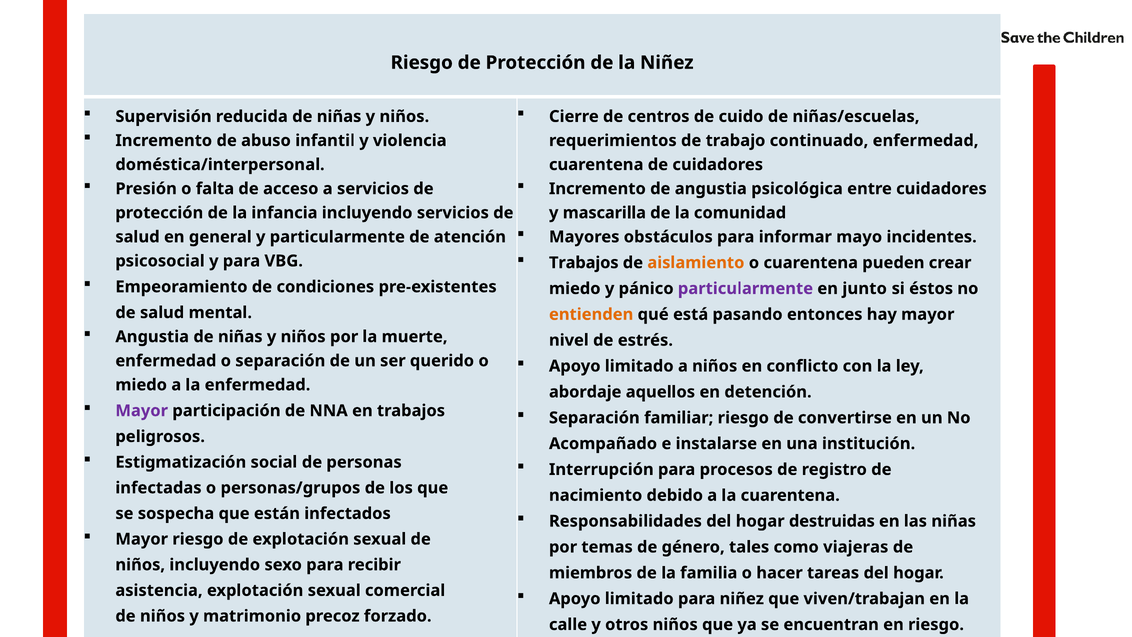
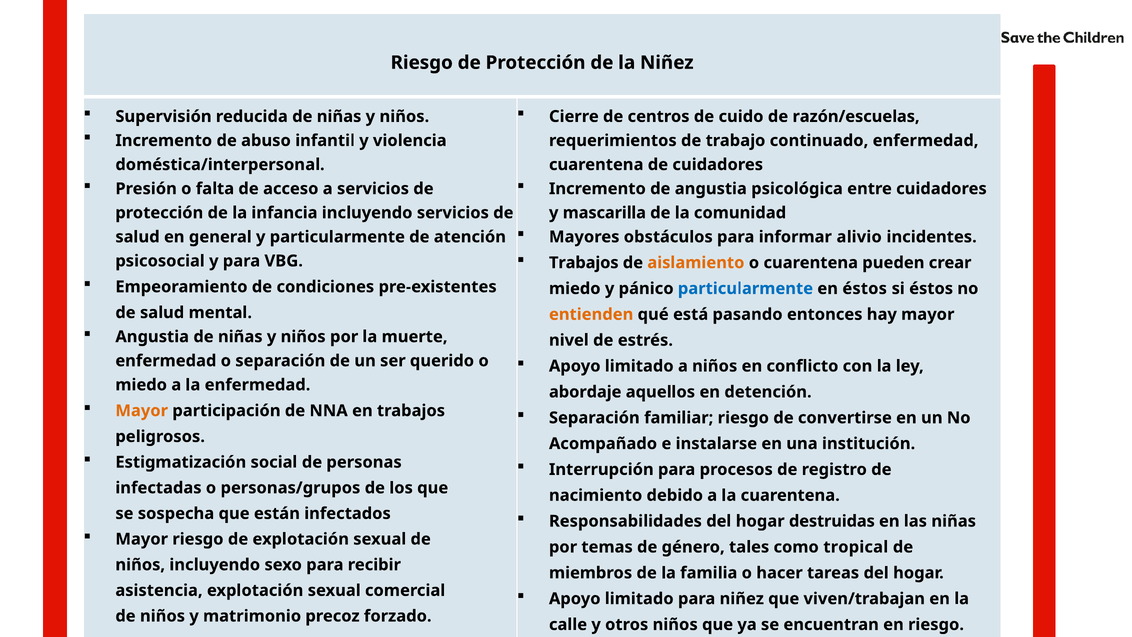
niñas/escuelas: niñas/escuelas -> razón/escuelas
mayo: mayo -> alivio
particularmente at (745, 288) colour: purple -> blue
en junto: junto -> éstos
Mayor at (142, 411) colour: purple -> orange
viajeras: viajeras -> tropical
